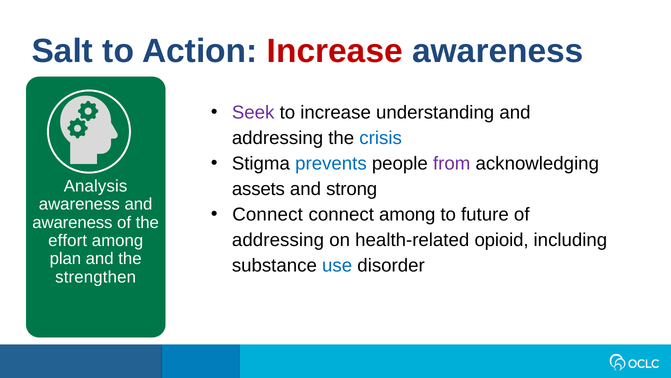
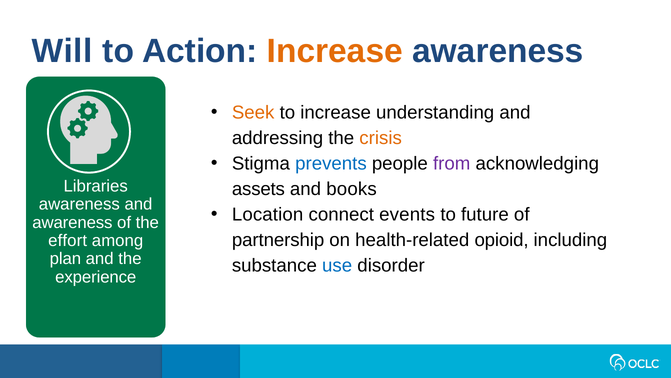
Salt: Salt -> Will
Increase at (335, 51) colour: red -> orange
Seek colour: purple -> orange
crisis colour: blue -> orange
Analysis: Analysis -> Libraries
strong: strong -> books
Connect at (268, 214): Connect -> Location
connect among: among -> events
addressing at (278, 240): addressing -> partnership
strengthen: strengthen -> experience
